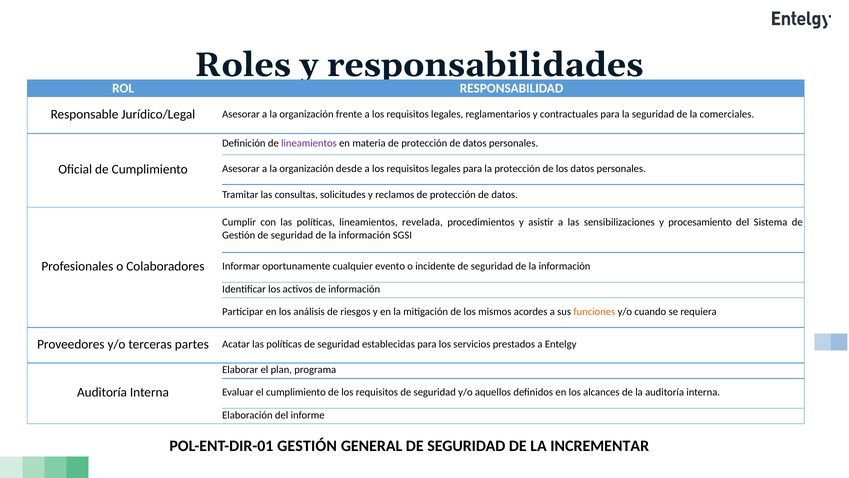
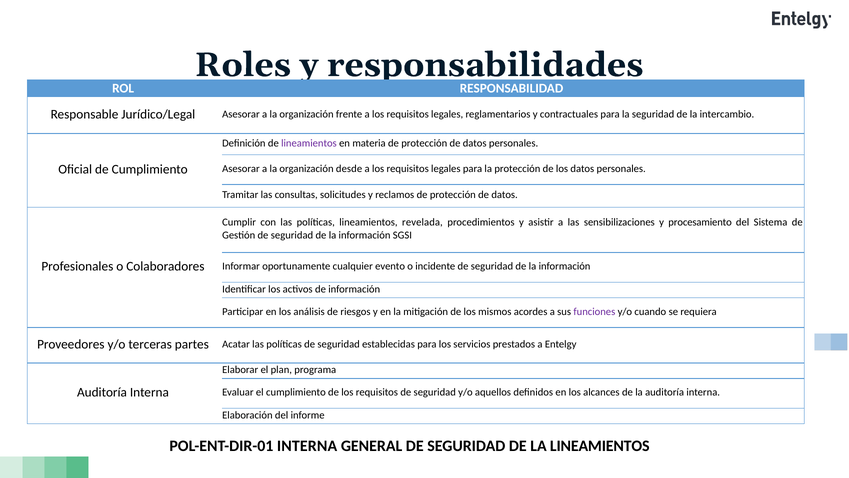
comerciales: comerciales -> intercambio
funciones colour: orange -> purple
POL-ENT-DIR-01 GESTIÓN: GESTIÓN -> INTERNA
LA INCREMENTAR: INCREMENTAR -> LINEAMIENTOS
